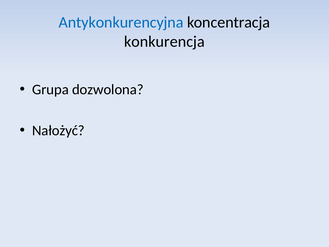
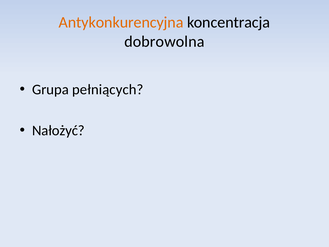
Antykonkurencyjna colour: blue -> orange
konkurencja: konkurencja -> dobrowolna
dozwolona: dozwolona -> pełniących
